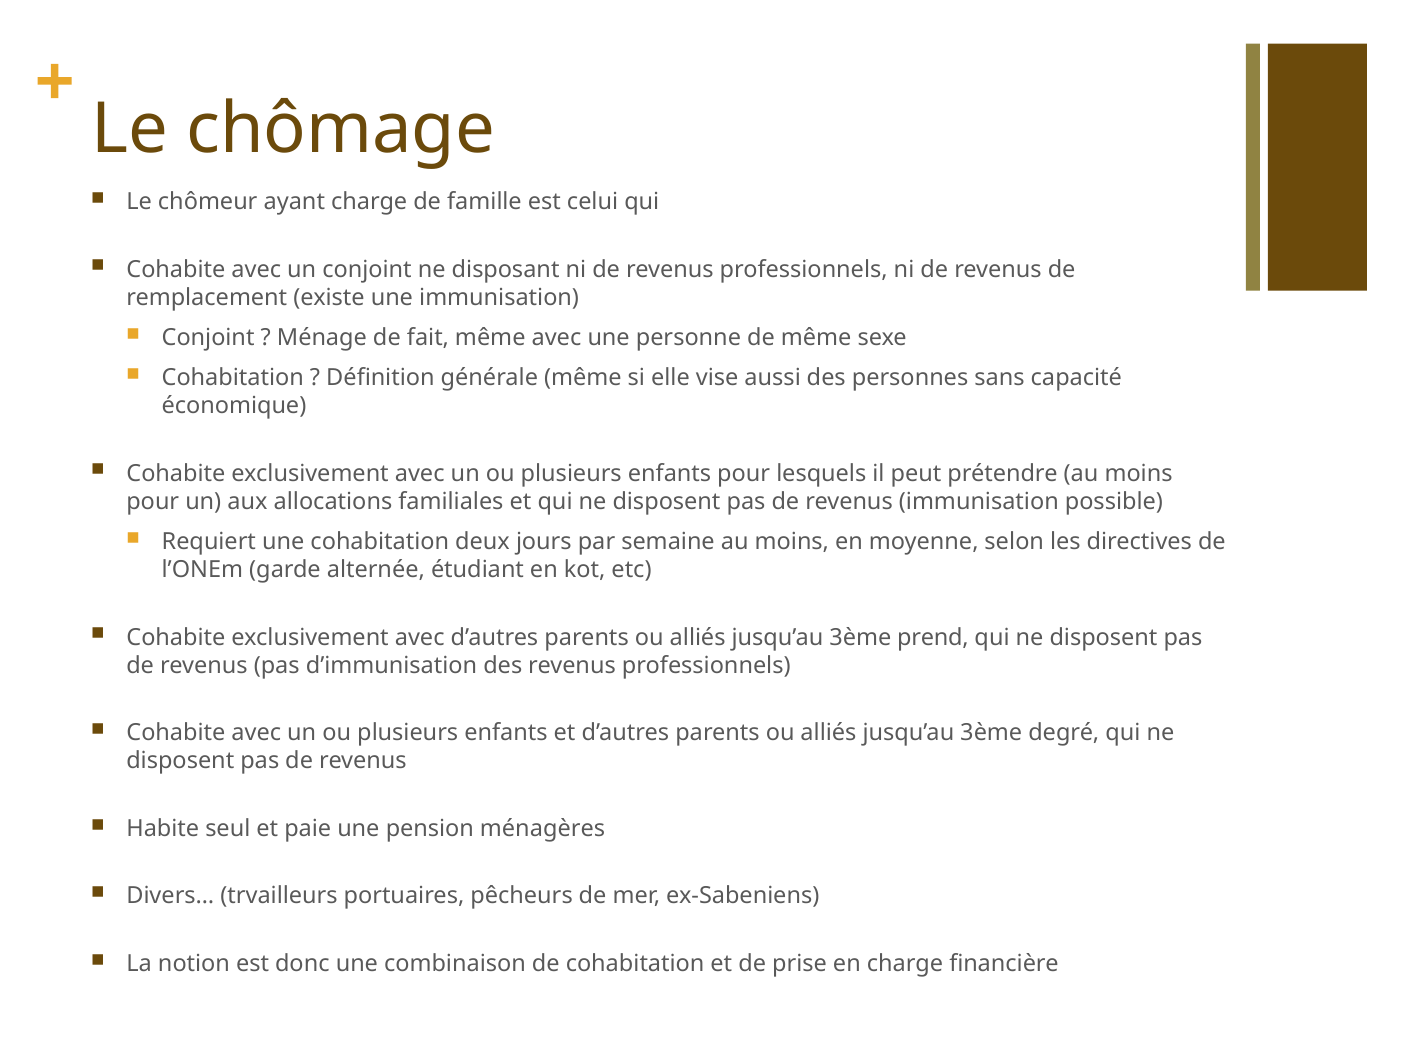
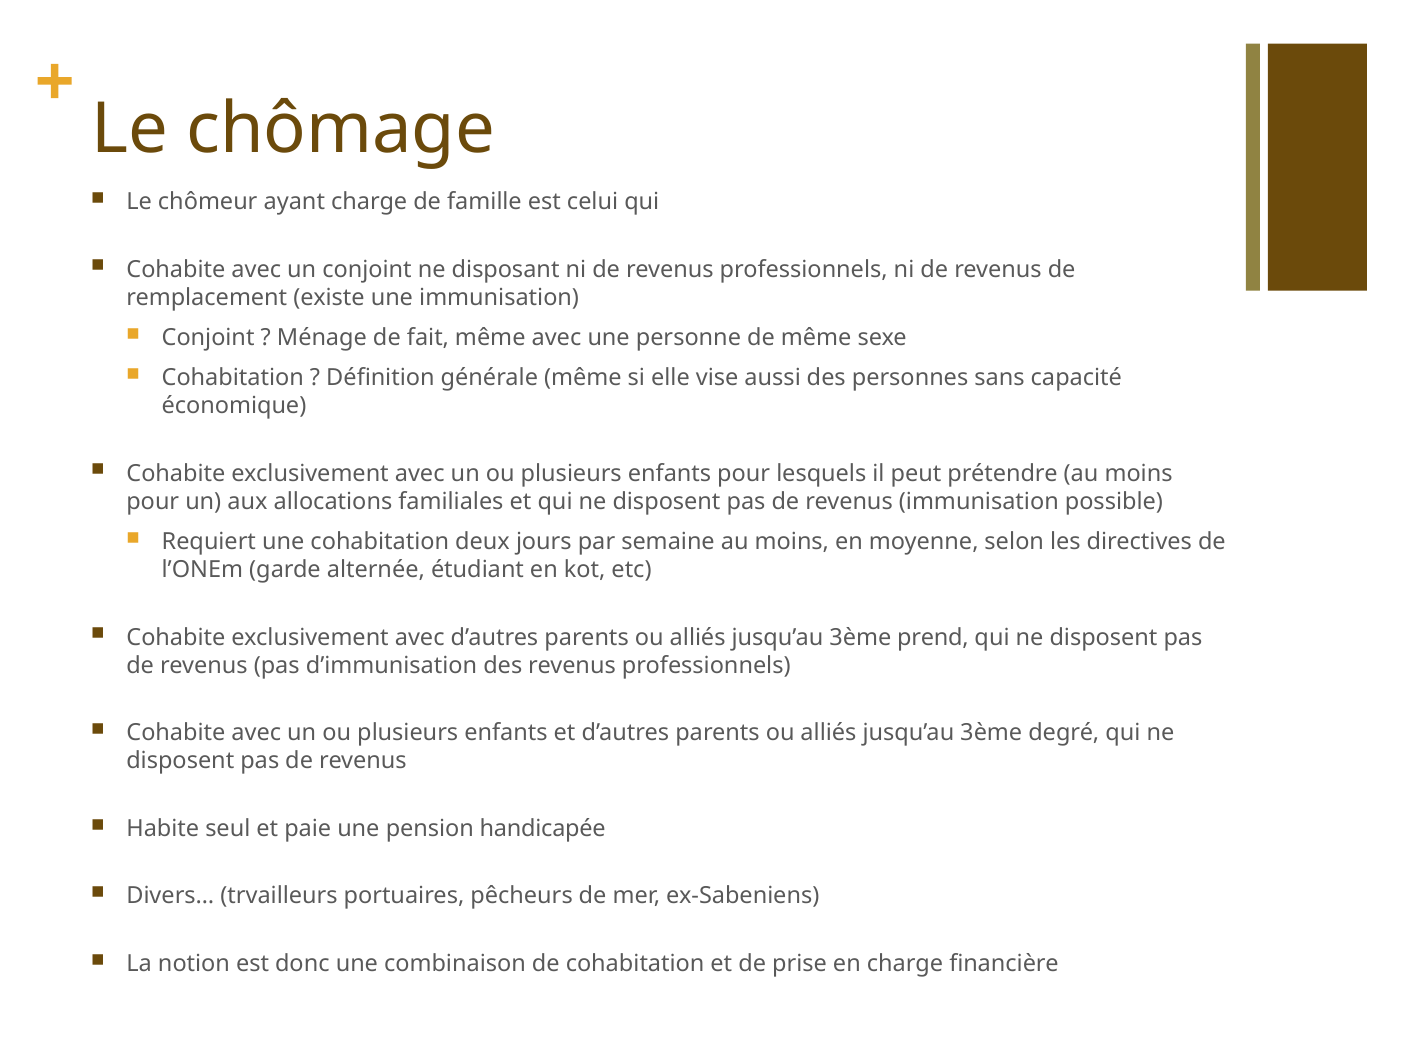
ménagères: ménagères -> handicapée
